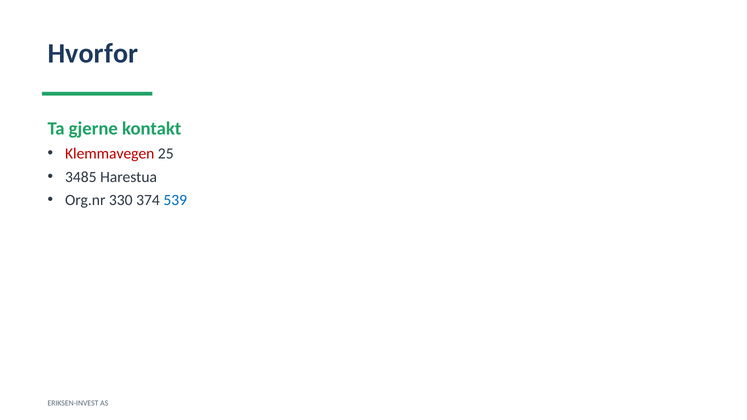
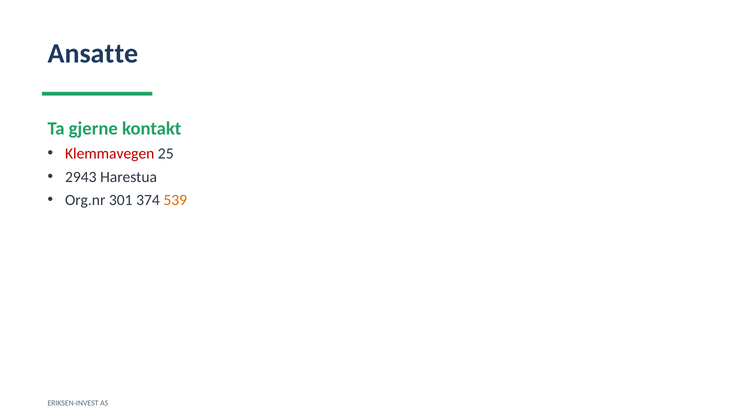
Hvorfor: Hvorfor -> Ansatte
3485: 3485 -> 2943
330: 330 -> 301
539 colour: blue -> orange
